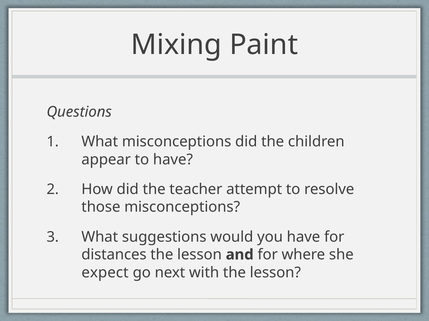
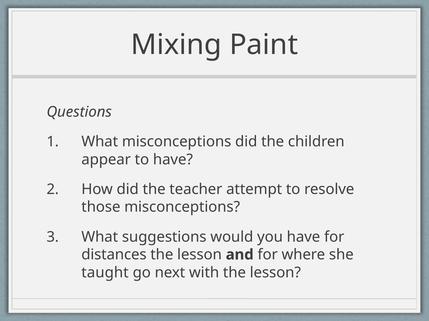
expect: expect -> taught
